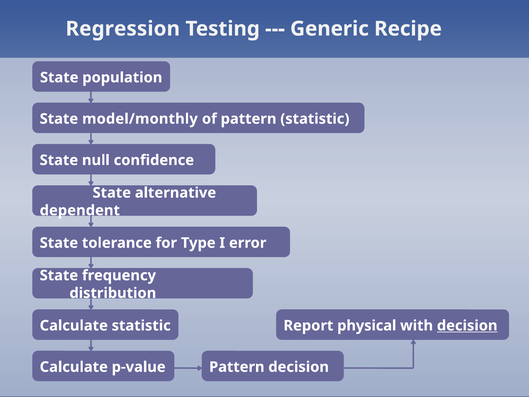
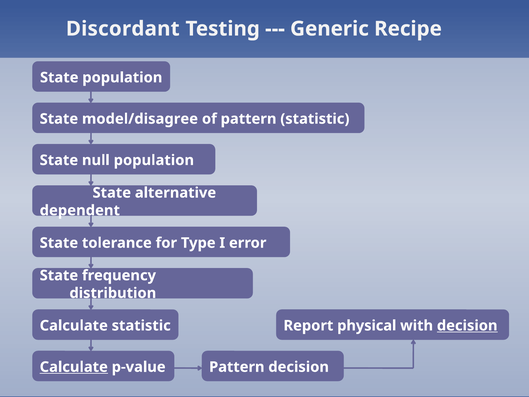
Regression: Regression -> Discordant
model/monthly: model/monthly -> model/disagree
null confidence: confidence -> population
Calculate at (74, 367) underline: none -> present
